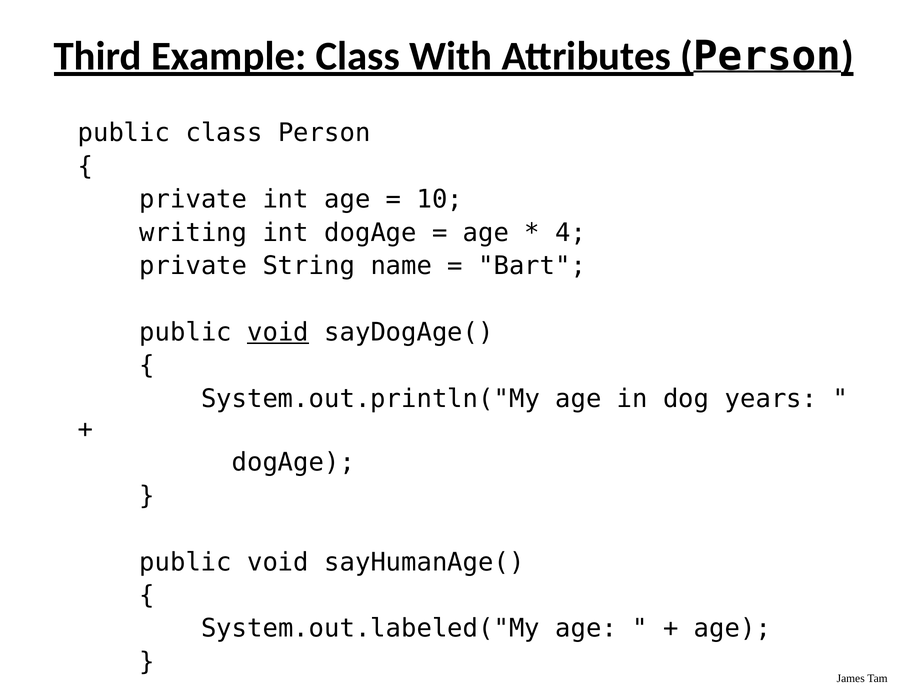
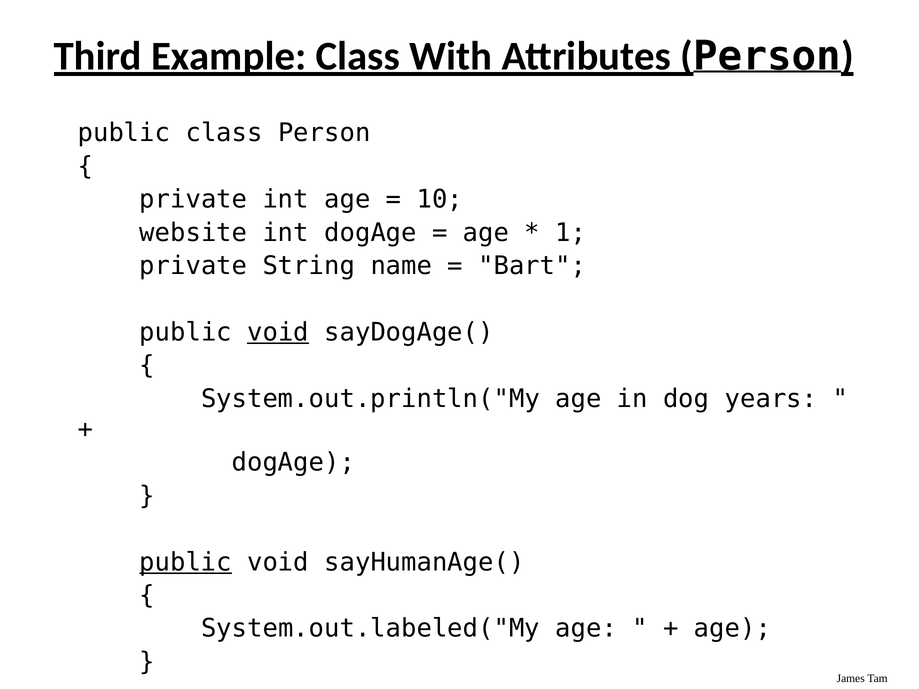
writing: writing -> website
4: 4 -> 1
public at (186, 562) underline: none -> present
